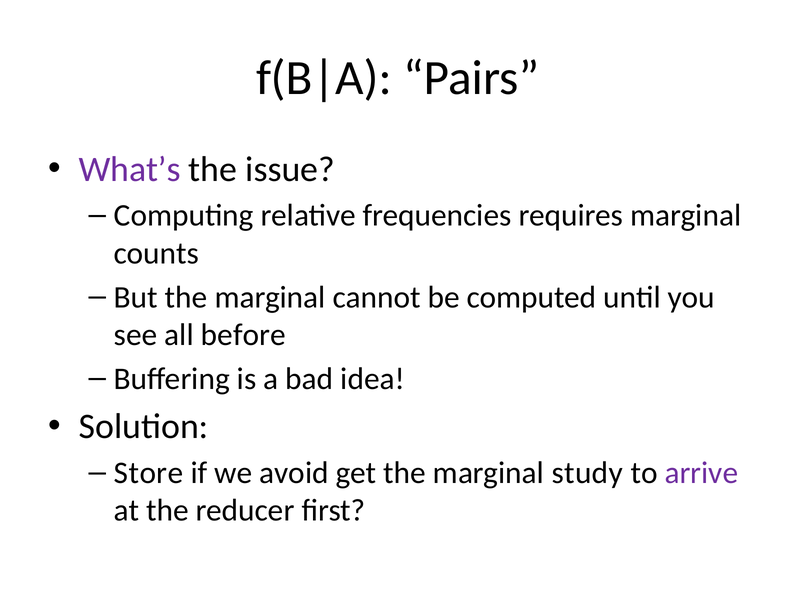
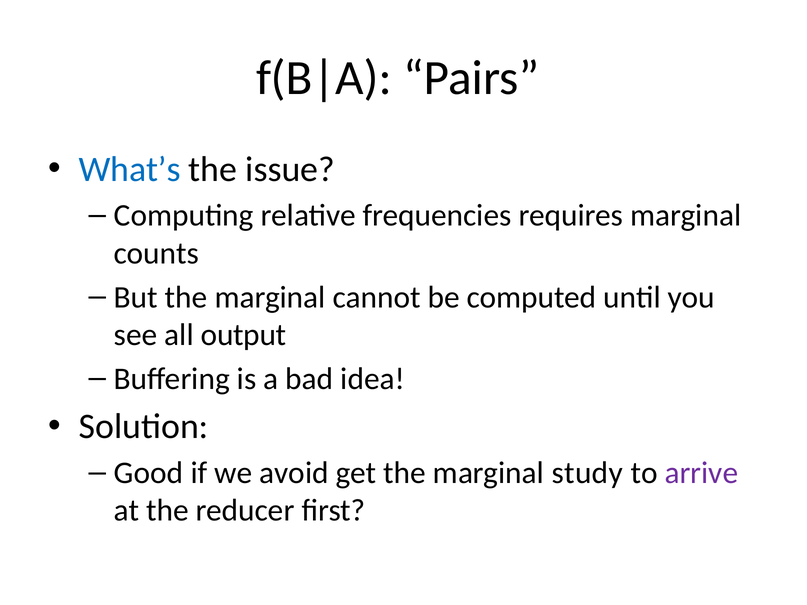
What’s colour: purple -> blue
before: before -> output
Store: Store -> Good
